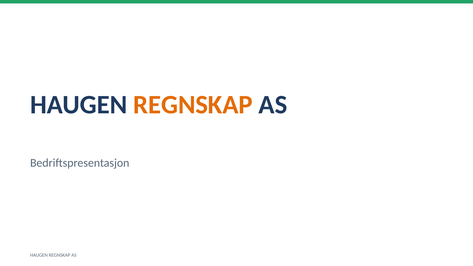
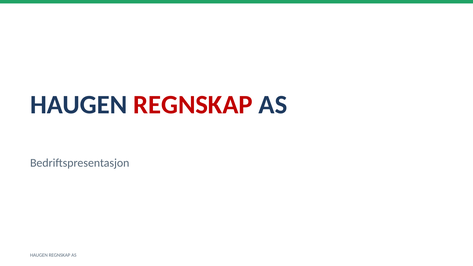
REGNSKAP at (193, 105) colour: orange -> red
